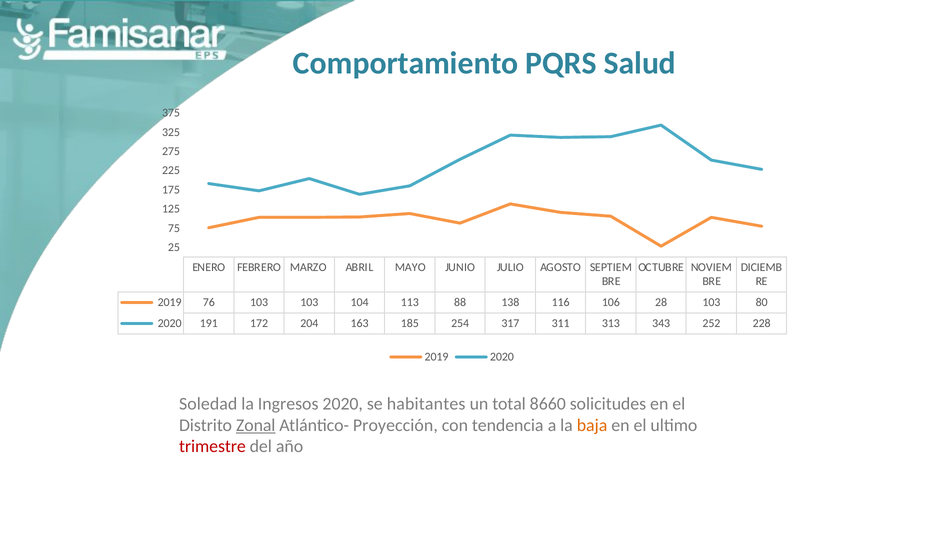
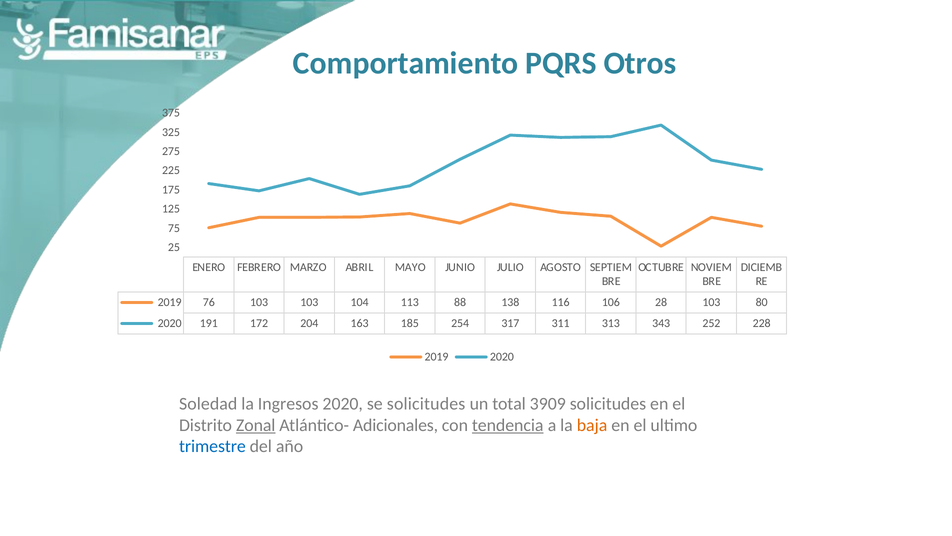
Salud: Salud -> Otros
se habitantes: habitantes -> solicitudes
8660: 8660 -> 3909
Proyección: Proyección -> Adicionales
tendencia underline: none -> present
trimestre colour: red -> blue
